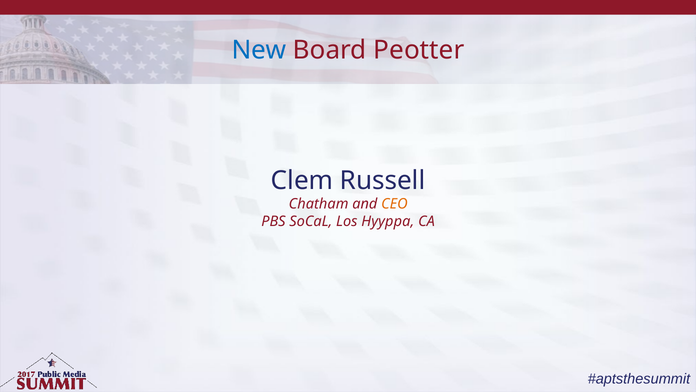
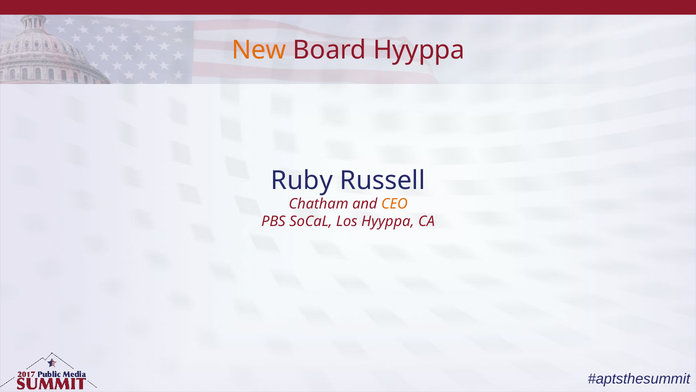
New colour: blue -> orange
Board Peotter: Peotter -> Hyyppa
Clem: Clem -> Ruby
